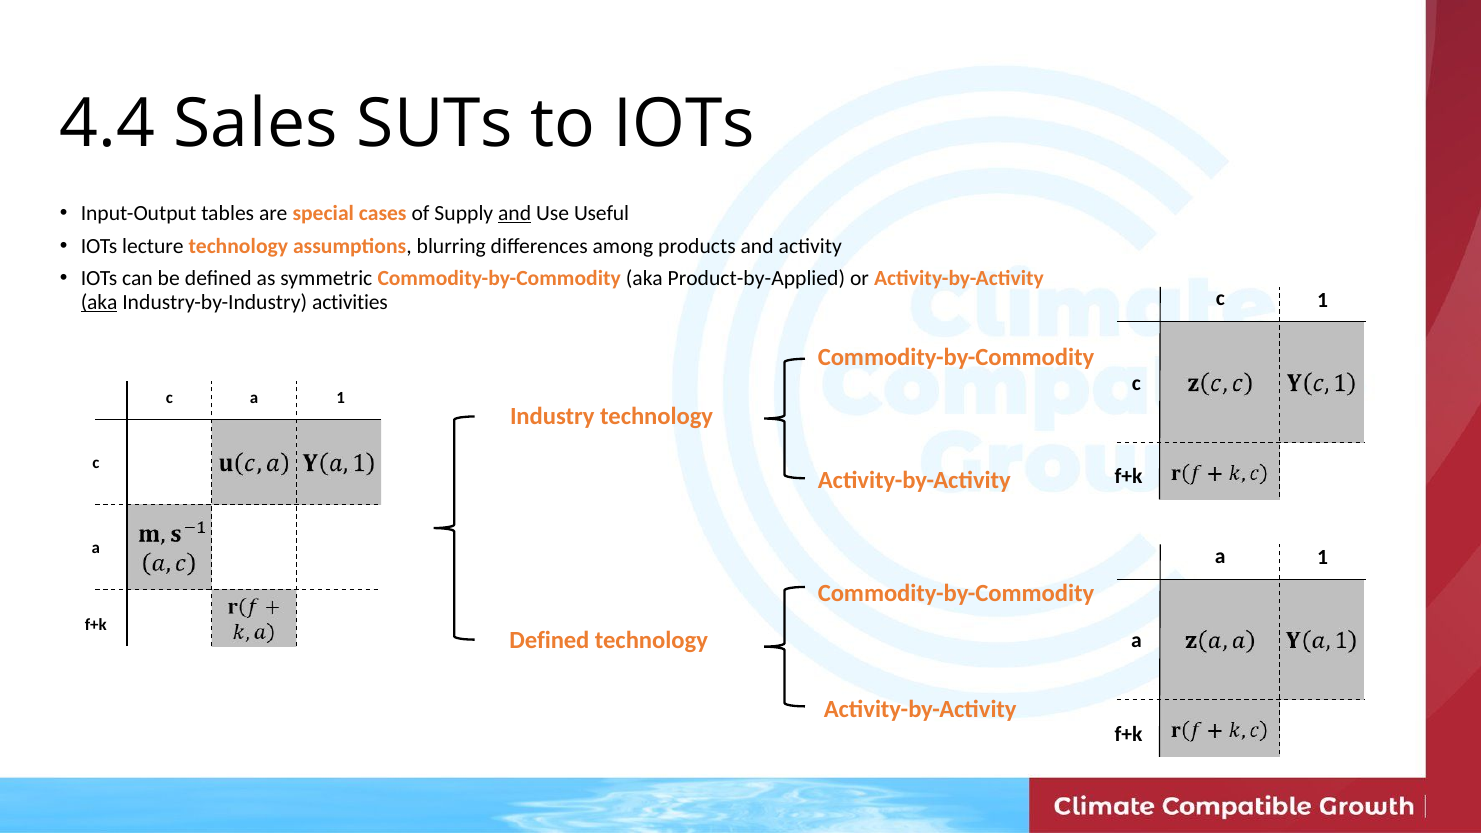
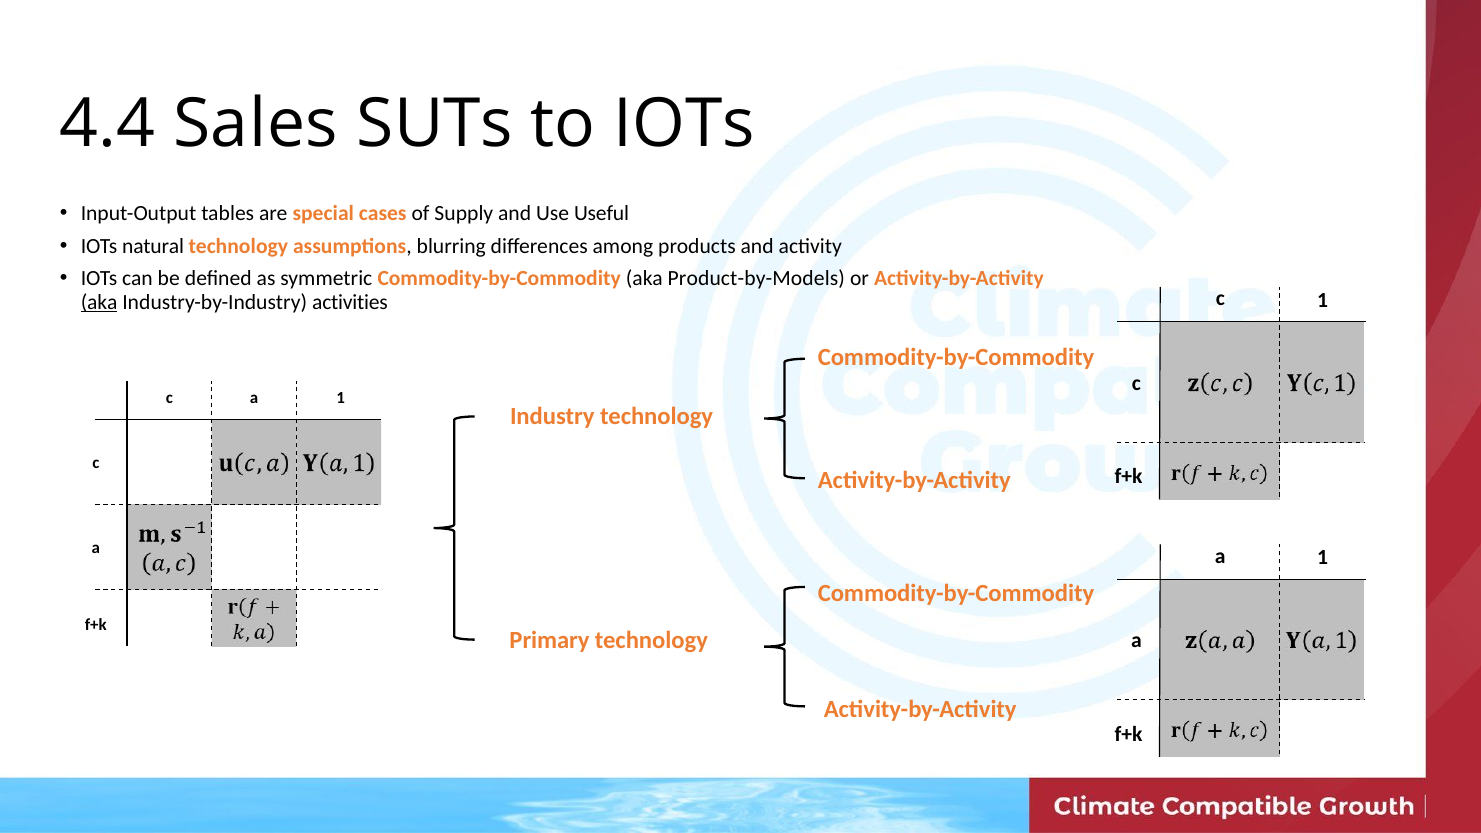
and at (515, 213) underline: present -> none
lecture: lecture -> natural
Product-by-Applied: Product-by-Applied -> Product-by-Models
Defined at (549, 641): Defined -> Primary
